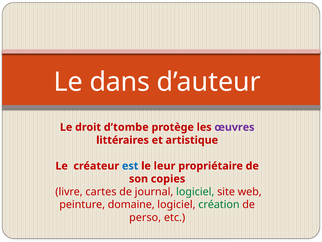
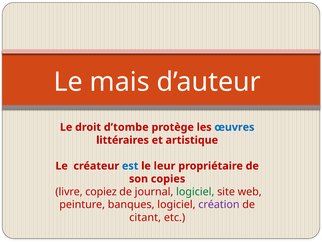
dans: dans -> mais
œuvres colour: purple -> blue
cartes: cartes -> copiez
domaine: domaine -> banques
création colour: green -> purple
perso: perso -> citant
